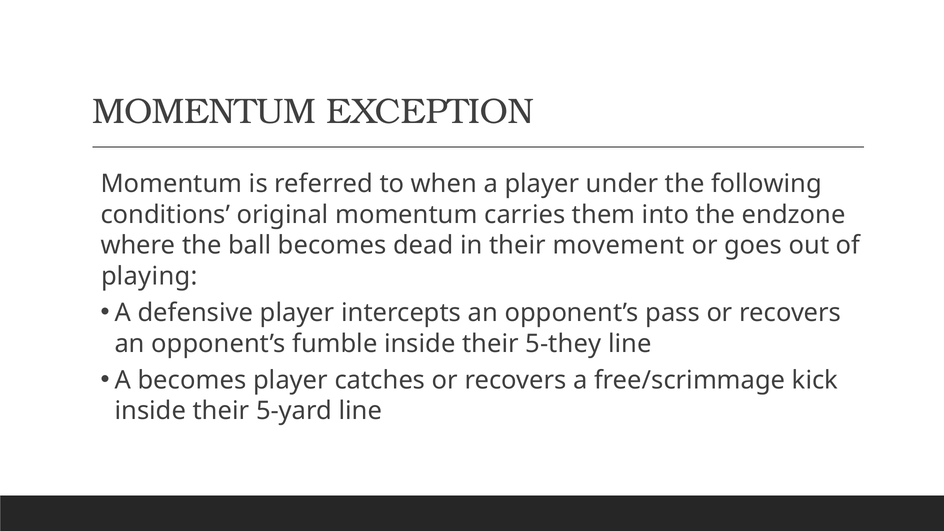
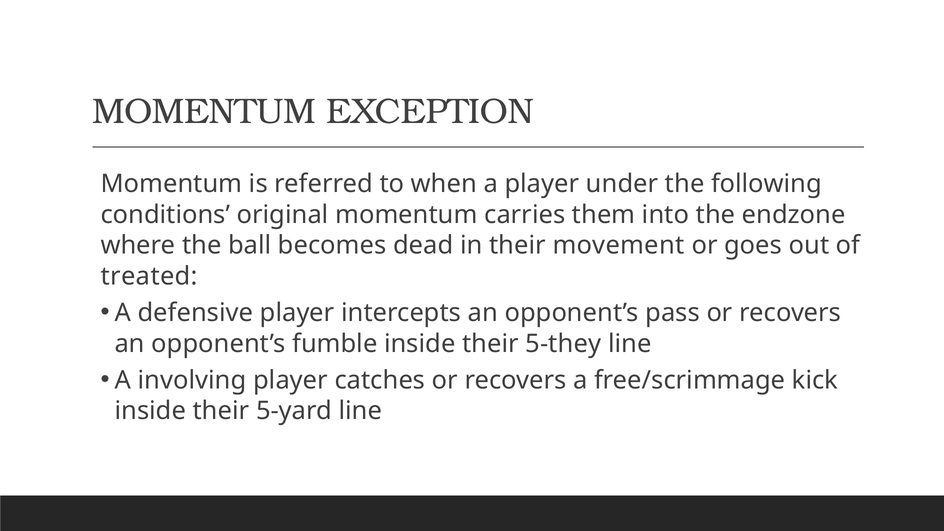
playing: playing -> treated
A becomes: becomes -> involving
